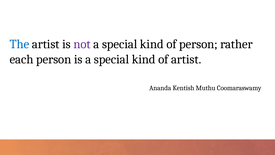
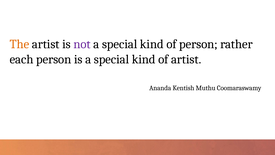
The colour: blue -> orange
